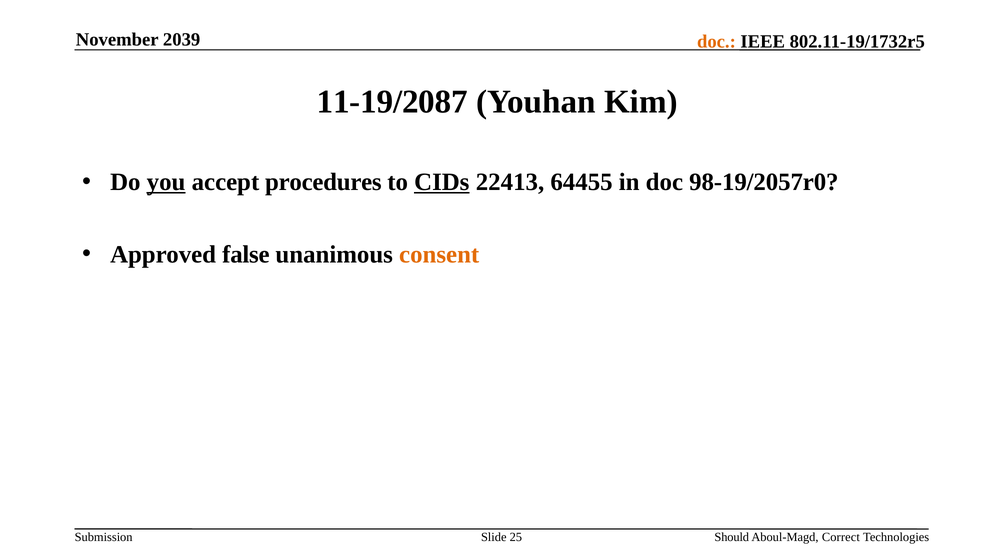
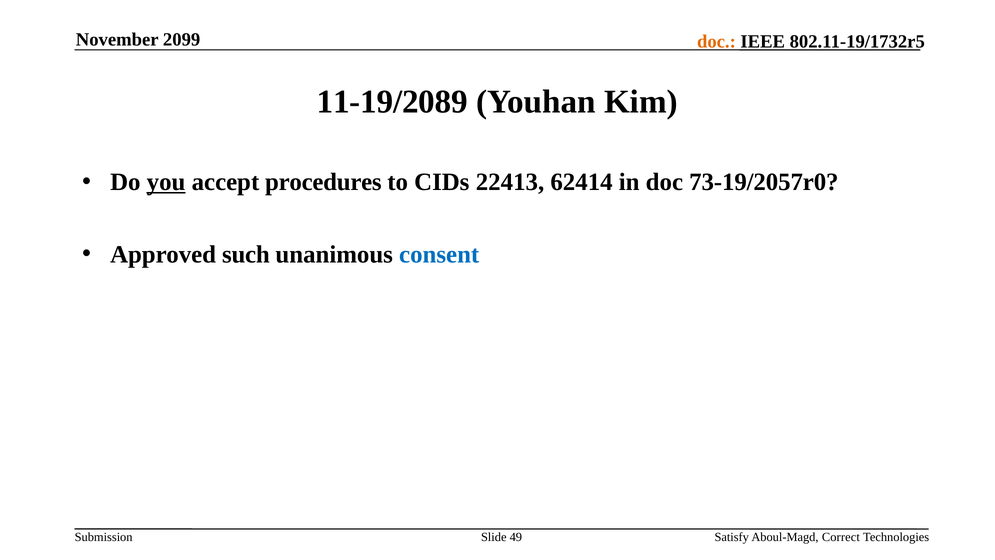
2039: 2039 -> 2099
11-19/2087: 11-19/2087 -> 11-19/2089
CIDs underline: present -> none
64455: 64455 -> 62414
98-19/2057r0: 98-19/2057r0 -> 73-19/2057r0
false: false -> such
consent colour: orange -> blue
25: 25 -> 49
Should: Should -> Satisfy
